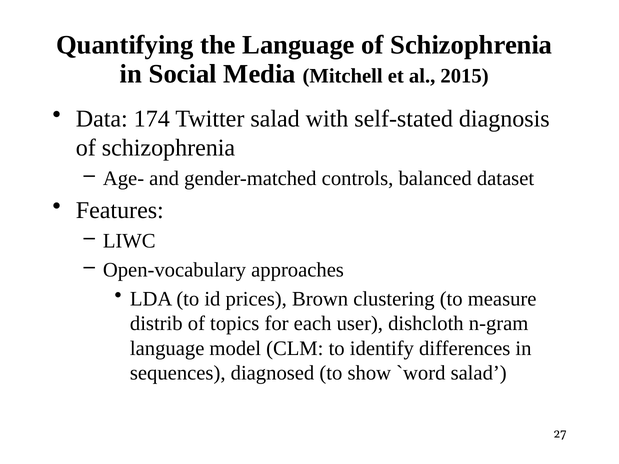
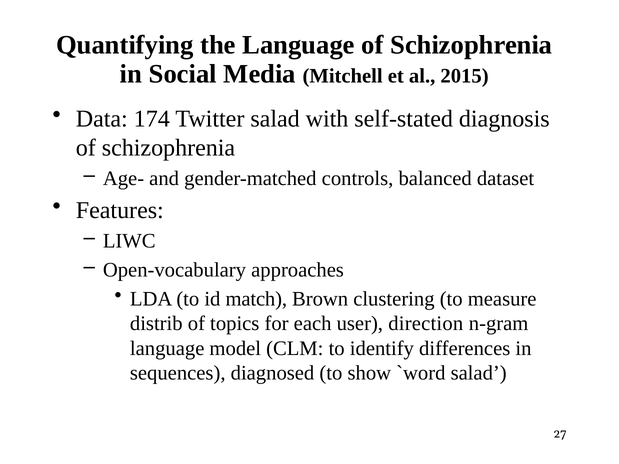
prices: prices -> match
dishcloth: dishcloth -> direction
